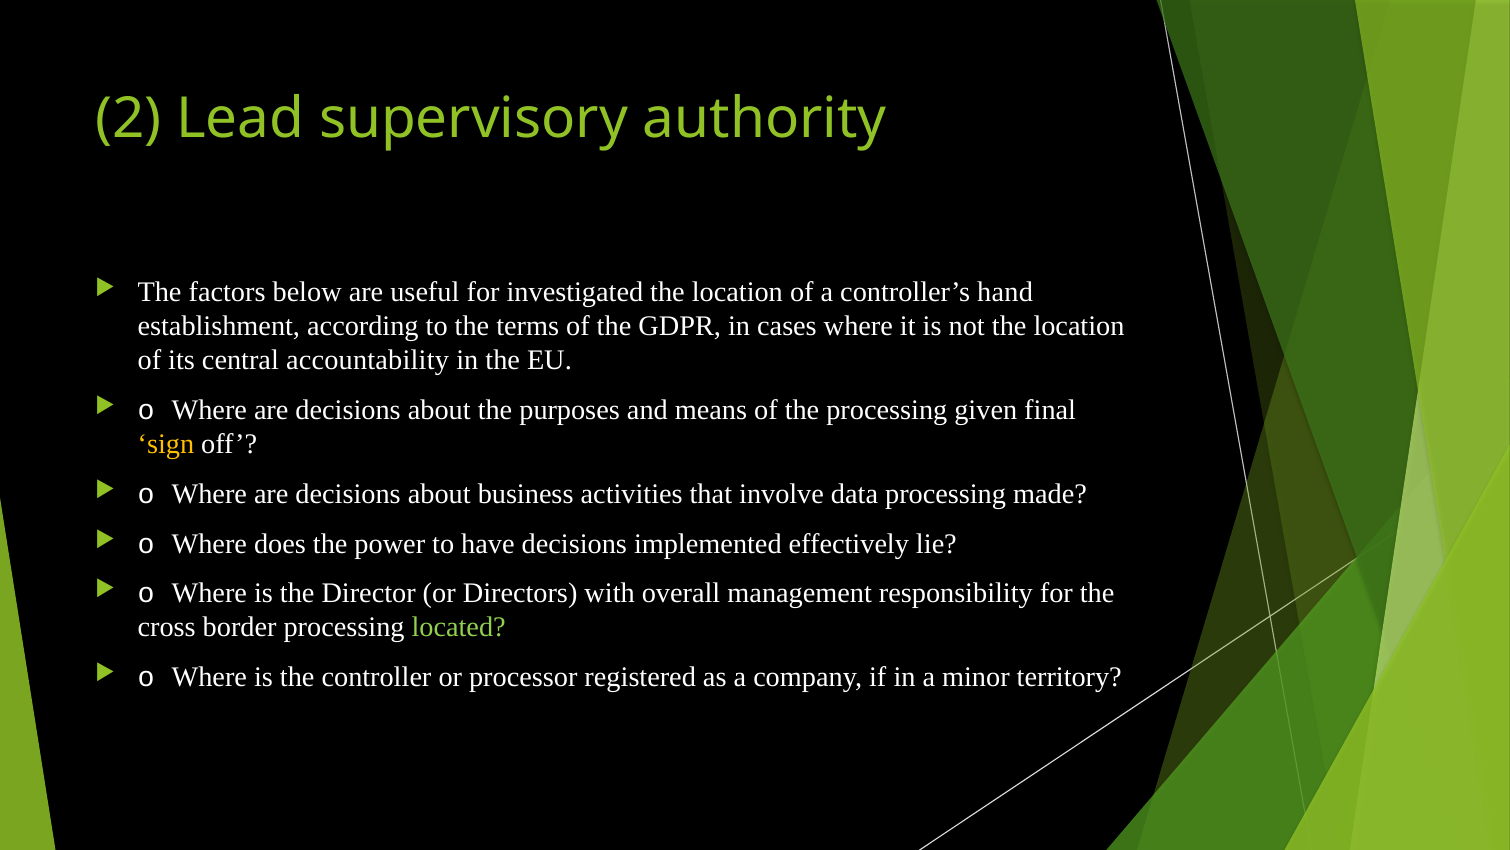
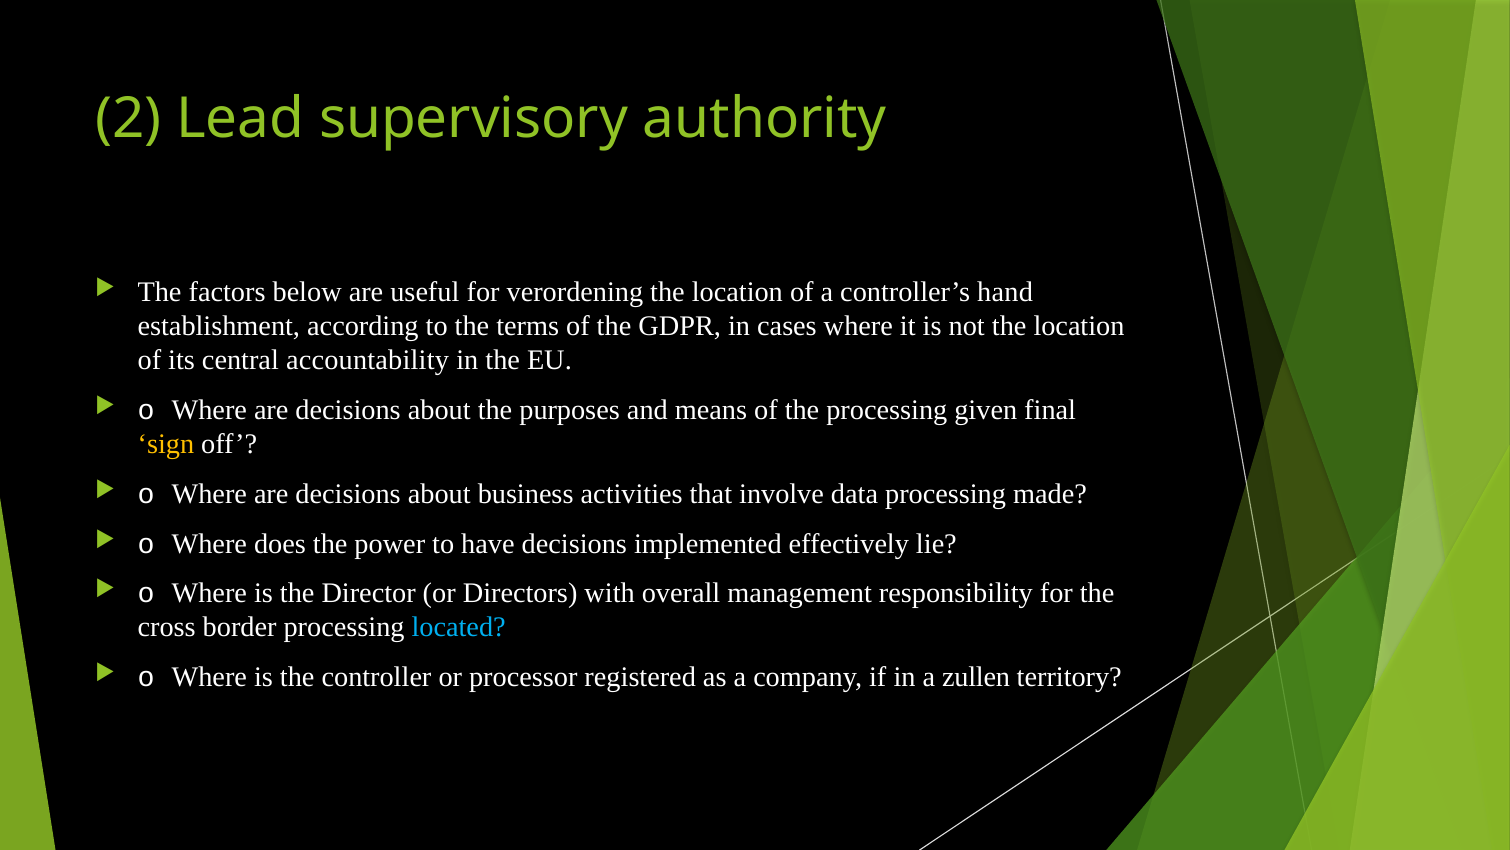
investigated: investigated -> verordening
located colour: light green -> light blue
minor: minor -> zullen
